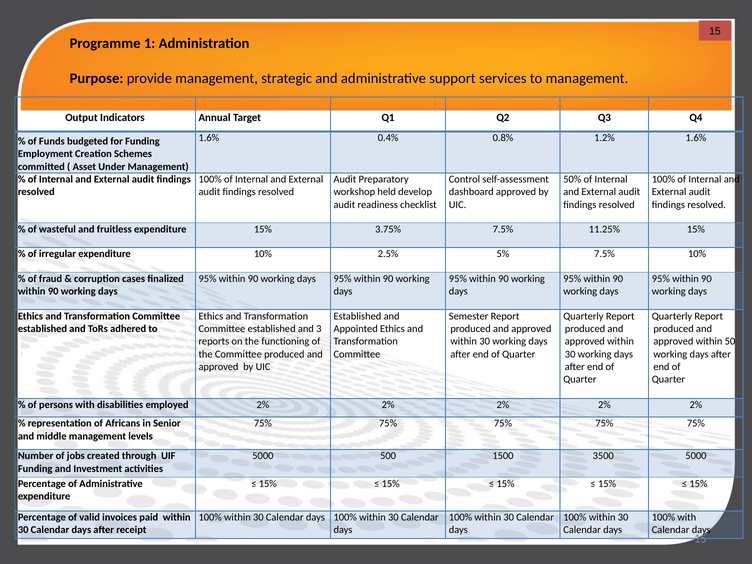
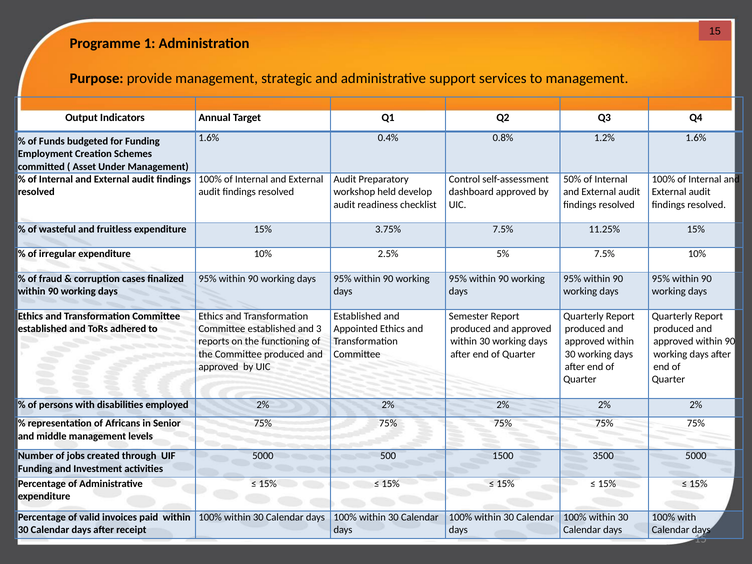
approved within 50: 50 -> 90
